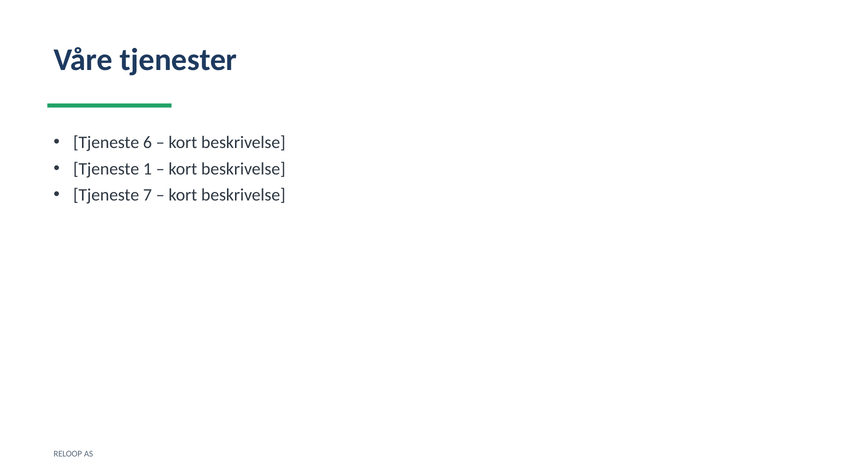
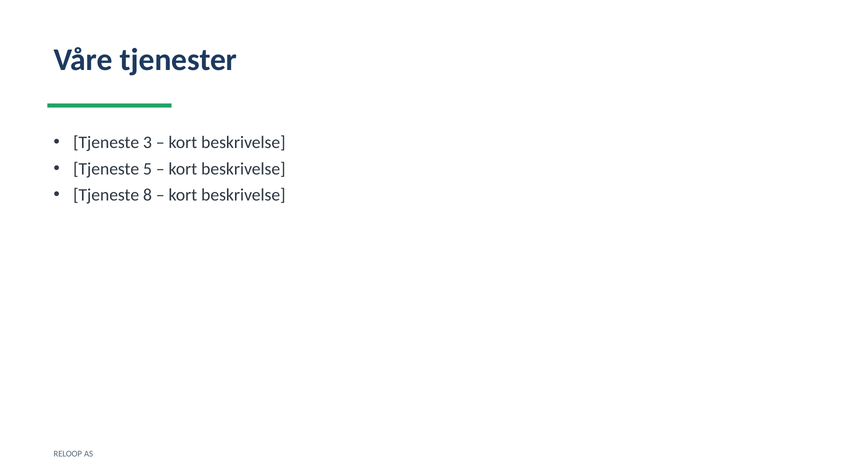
6: 6 -> 3
1: 1 -> 5
7: 7 -> 8
